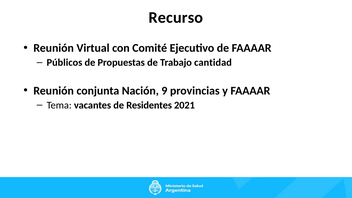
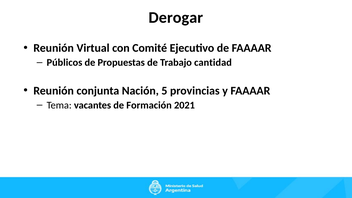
Recurso: Recurso -> Derogar
9: 9 -> 5
Residentes: Residentes -> Formación
